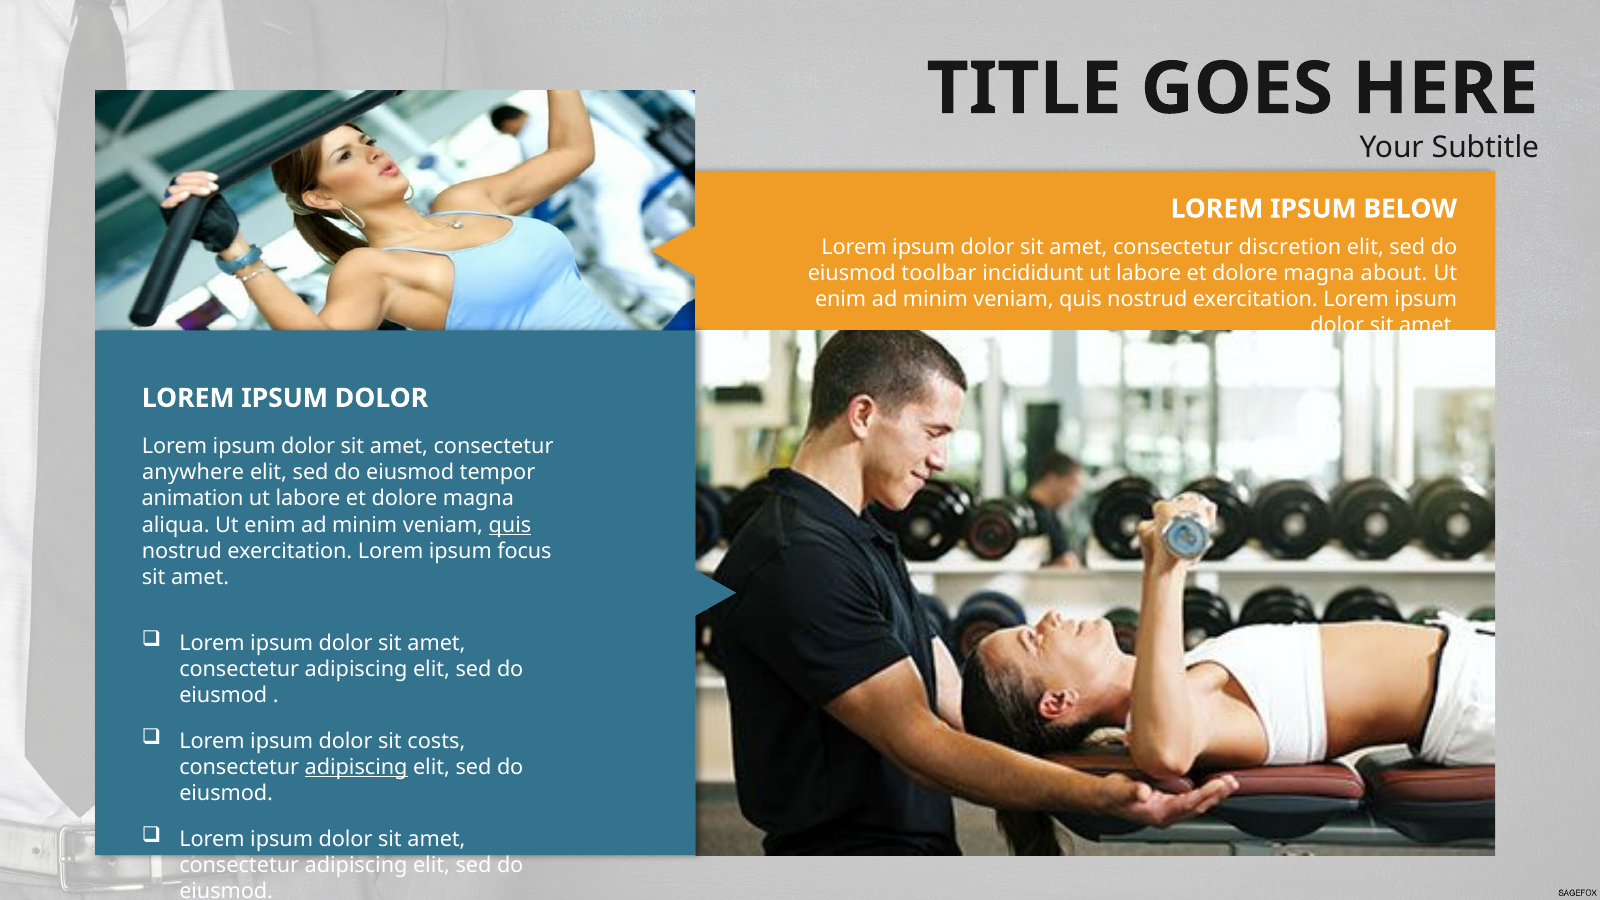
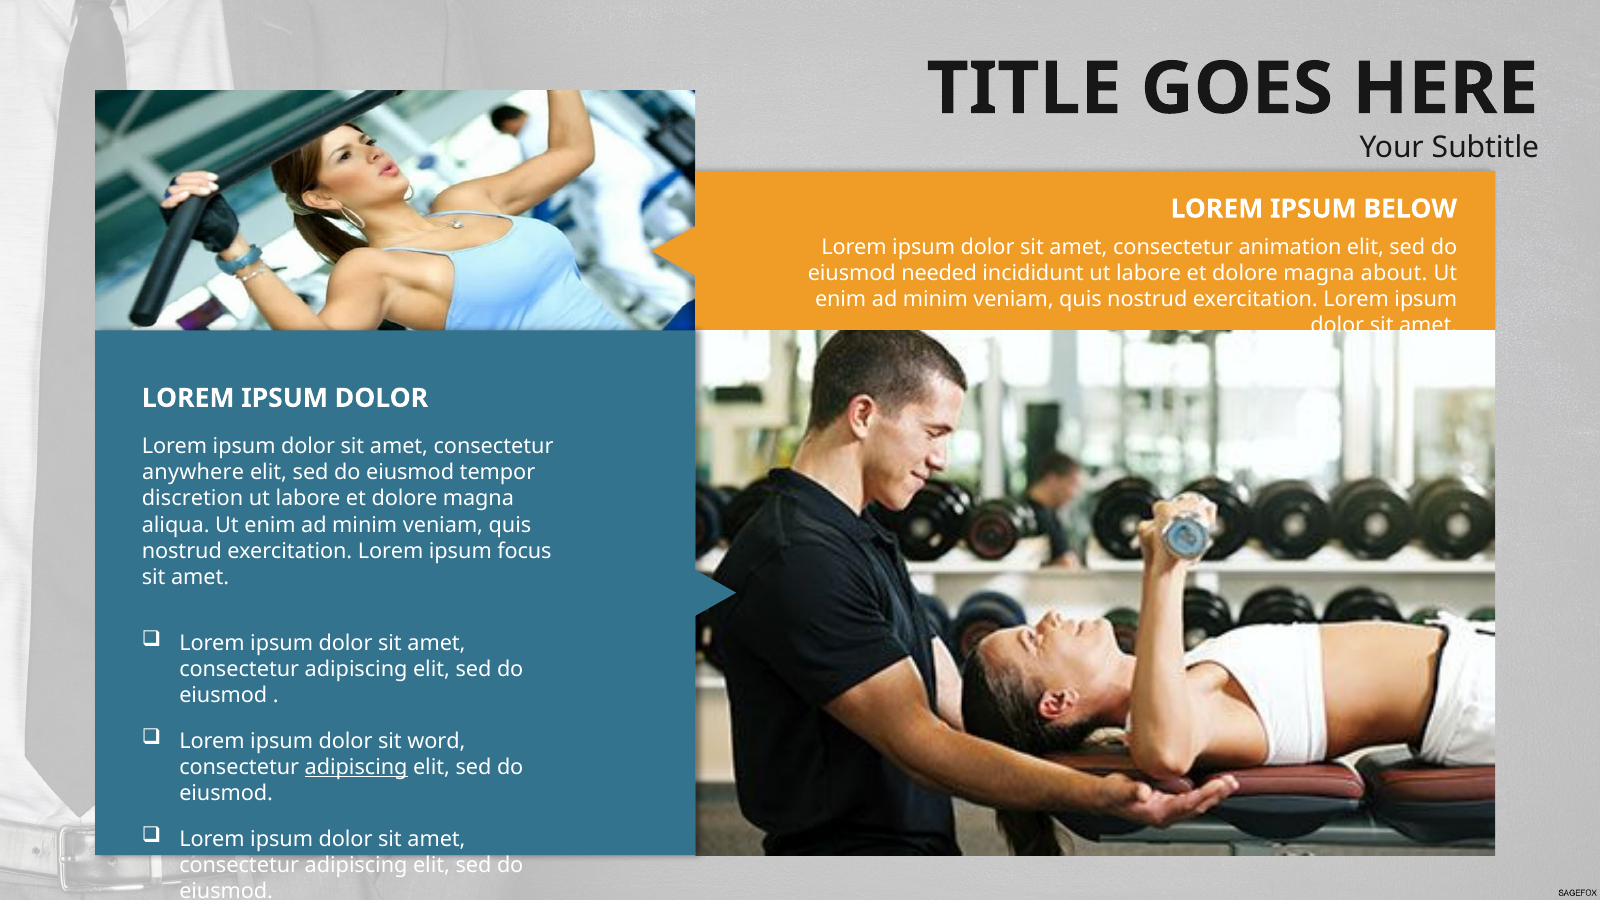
discretion: discretion -> animation
toolbar: toolbar -> needed
animation: animation -> discretion
quis at (510, 525) underline: present -> none
costs: costs -> word
